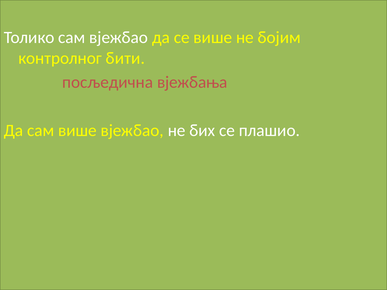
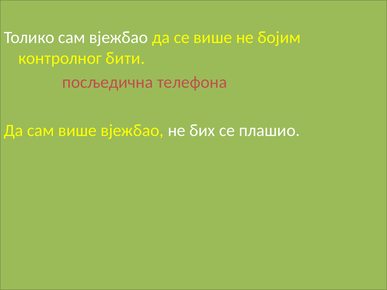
вјежбања: вјежбања -> телефона
